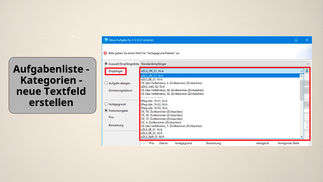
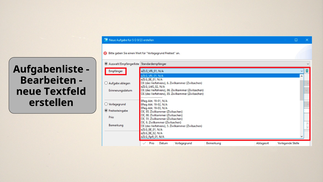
Kategorien: Kategorien -> Bearbeiten
